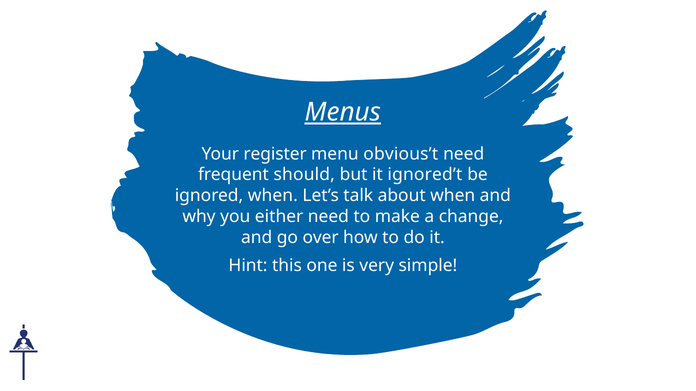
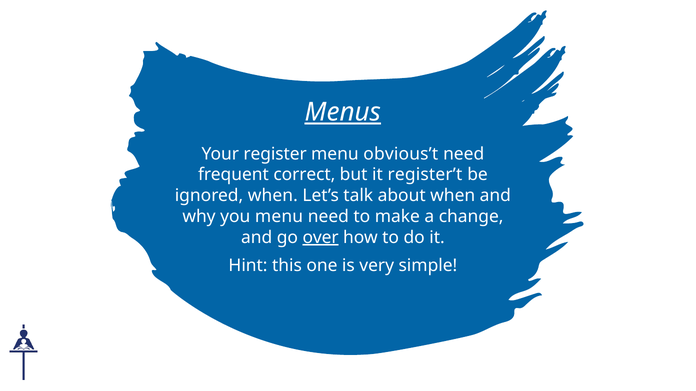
should: should -> correct
ignored’t: ignored’t -> register’t
you either: either -> menu
over underline: none -> present
